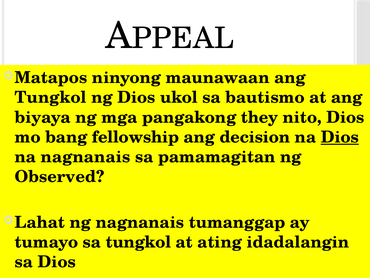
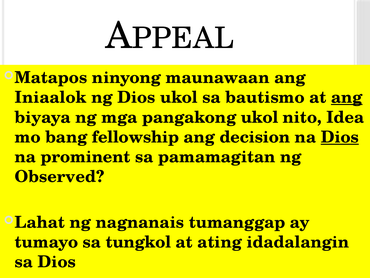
Tungkol at (51, 97): Tungkol -> Iniaalok
ang at (347, 97) underline: none -> present
pangakong they: they -> ukol
nito Dios: Dios -> Idea
na nagnanais: nagnanais -> prominent
